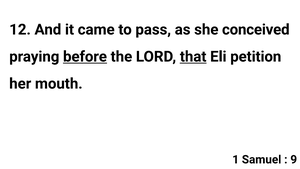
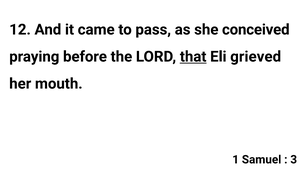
before underline: present -> none
petition: petition -> grieved
9: 9 -> 3
